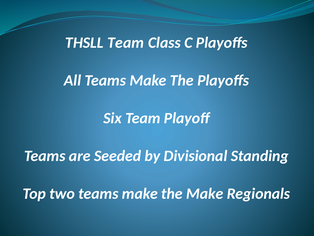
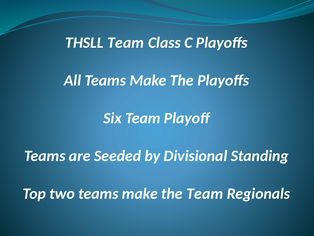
the Make: Make -> Team
